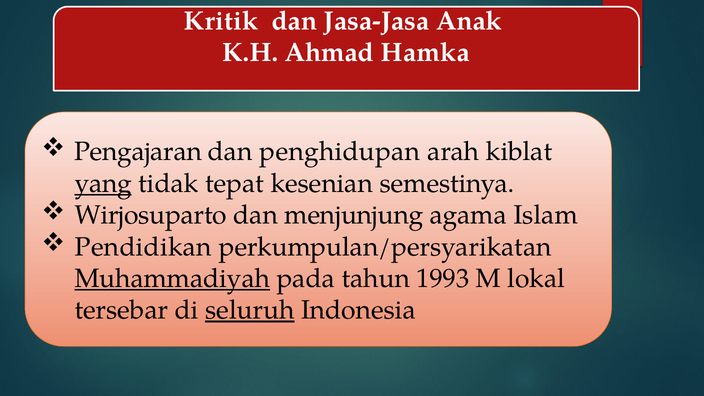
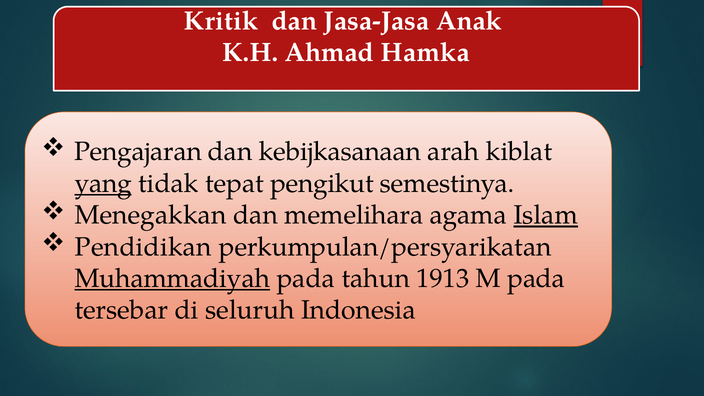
penghidupan: penghidupan -> kebijkasanaan
kesenian: kesenian -> pengikut
Wirjosuparto: Wirjosuparto -> Menegakkan
menjunjung: menjunjung -> memelihara
Islam underline: none -> present
1993: 1993 -> 1913
M lokal: lokal -> pada
seluruh underline: present -> none
